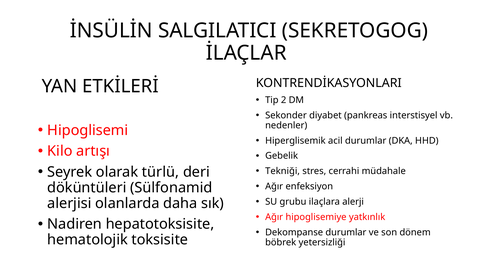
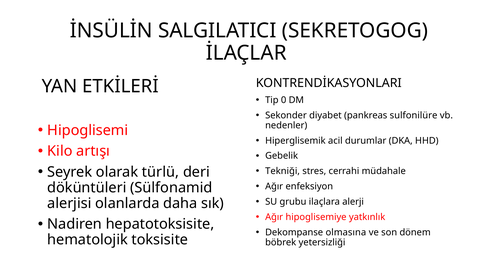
2: 2 -> 0
interstisyel: interstisyel -> sulfonilüre
Dekompanse durumlar: durumlar -> olmasına
